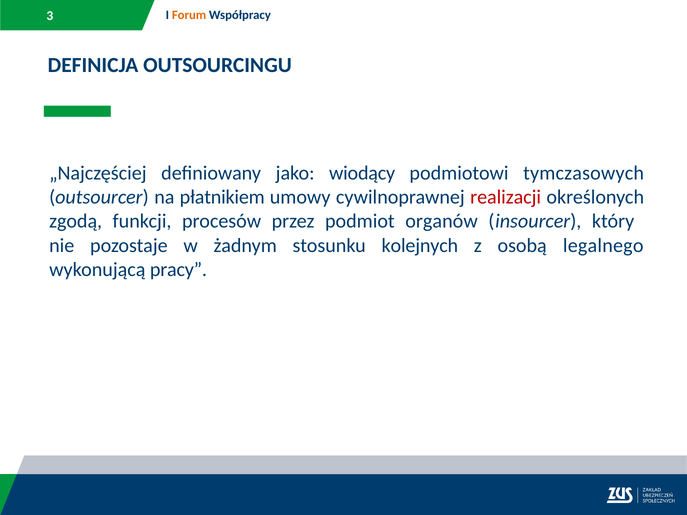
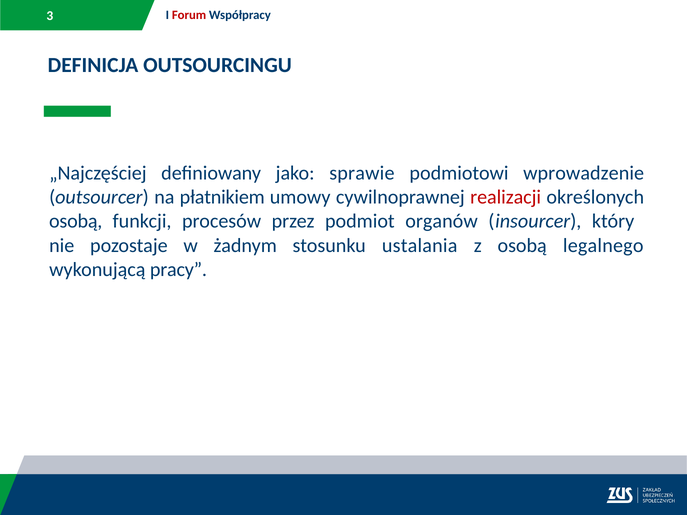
Forum colour: orange -> red
wiodący: wiodący -> sprawie
tymczasowych: tymczasowych -> wprowadzenie
zgodą at (76, 221): zgodą -> osobą
kolejnych: kolejnych -> ustalania
